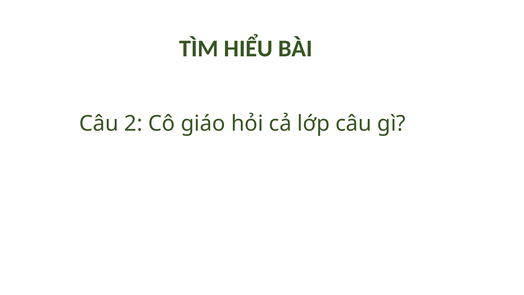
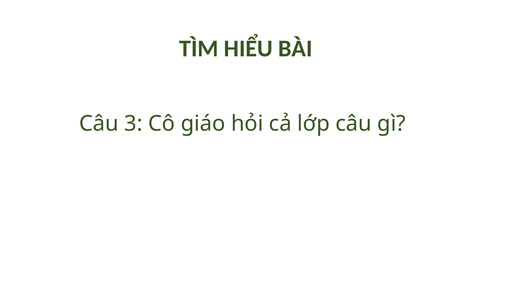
2: 2 -> 3
